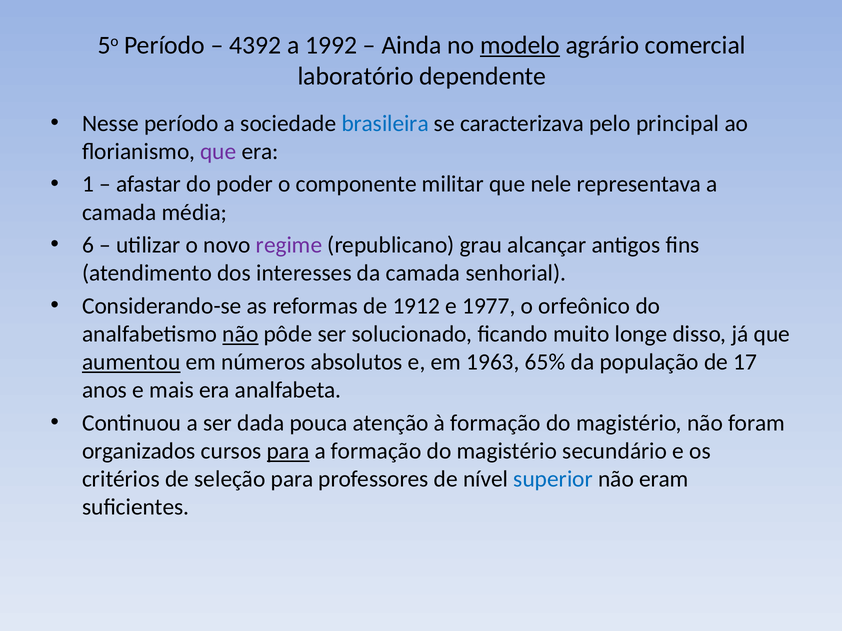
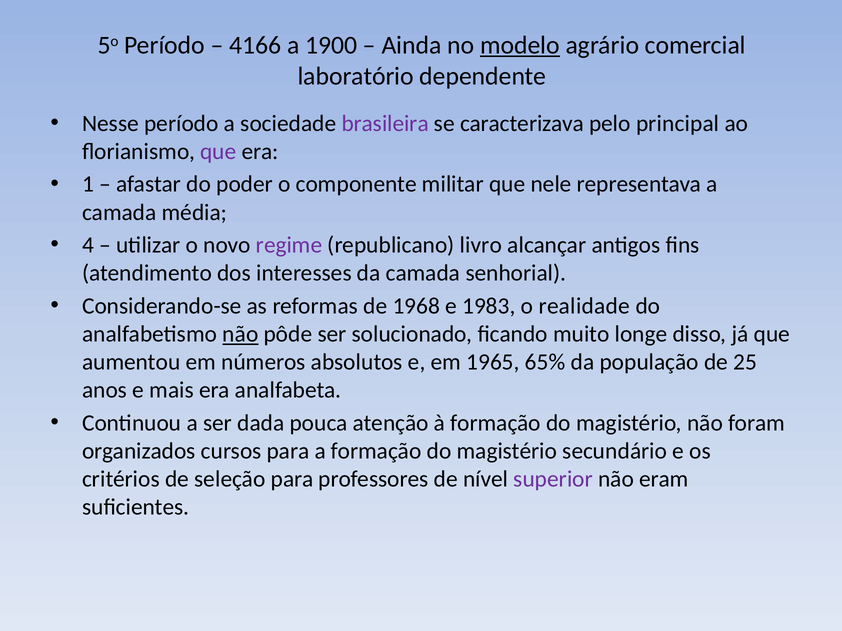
4392: 4392 -> 4166
1992: 1992 -> 1900
brasileira colour: blue -> purple
6: 6 -> 4
grau: grau -> livro
1912: 1912 -> 1968
1977: 1977 -> 1983
orfeônico: orfeônico -> realidade
aumentou underline: present -> none
1963: 1963 -> 1965
17: 17 -> 25
para at (288, 451) underline: present -> none
superior colour: blue -> purple
